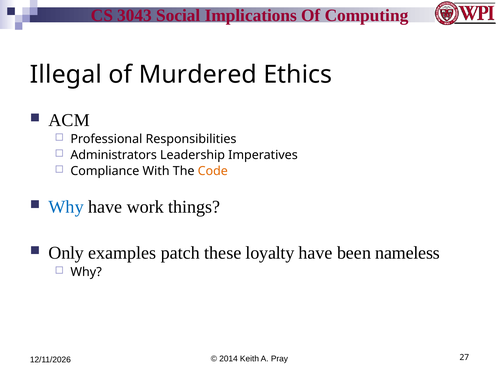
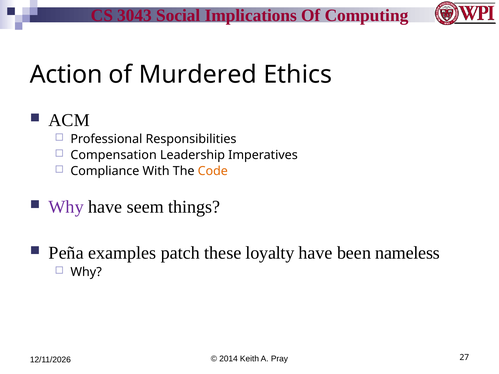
Illegal: Illegal -> Action
Administrators: Administrators -> Compensation
Why at (66, 207) colour: blue -> purple
work: work -> seem
Only: Only -> Peña
